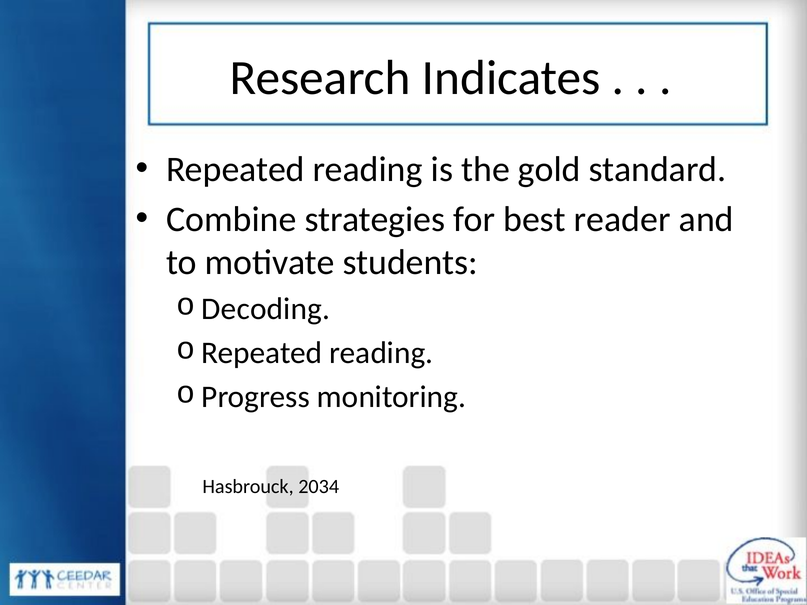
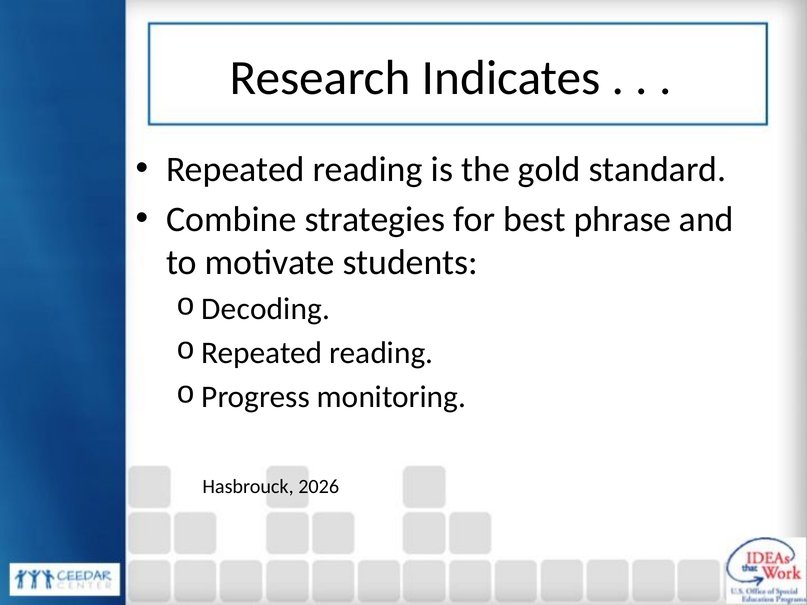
reader: reader -> phrase
2034: 2034 -> 2026
